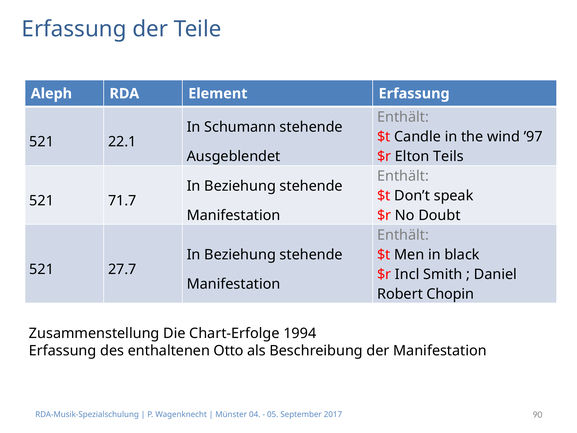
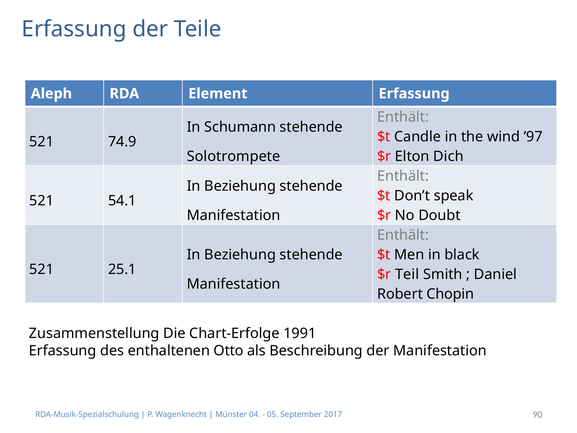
22.1: 22.1 -> 74.9
Ausgeblendet: Ausgeblendet -> Solotrompete
Teils: Teils -> Dich
71.7: 71.7 -> 54.1
27.7: 27.7 -> 25.1
Incl: Incl -> Teil
1994: 1994 -> 1991
